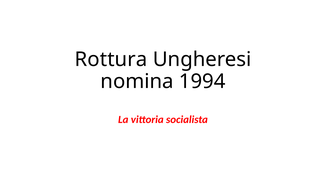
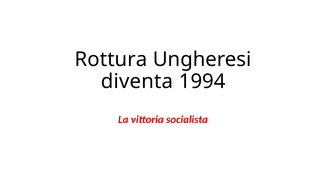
nomina: nomina -> diventa
